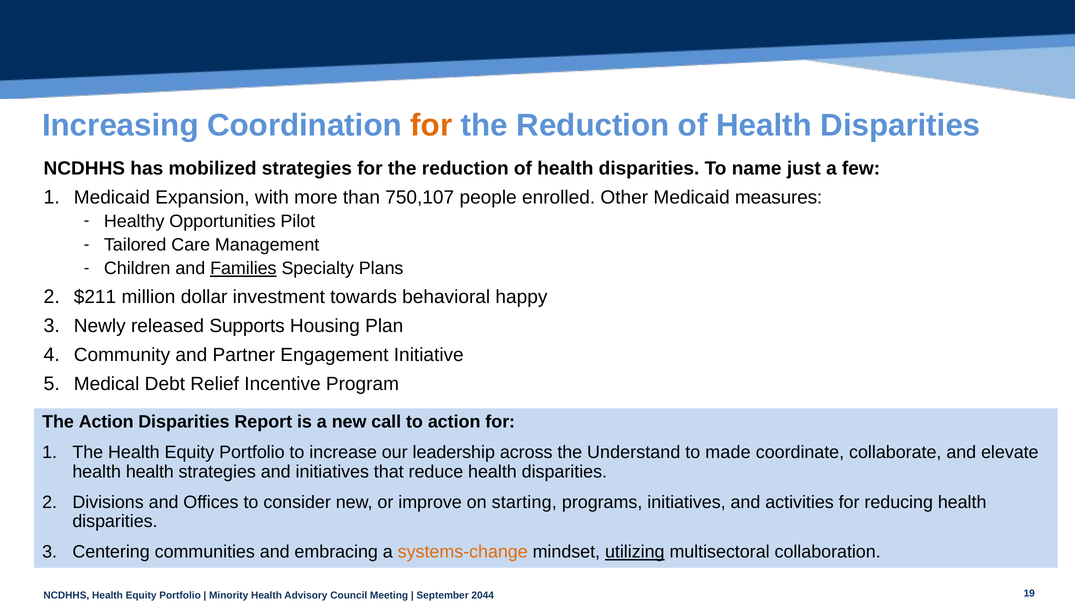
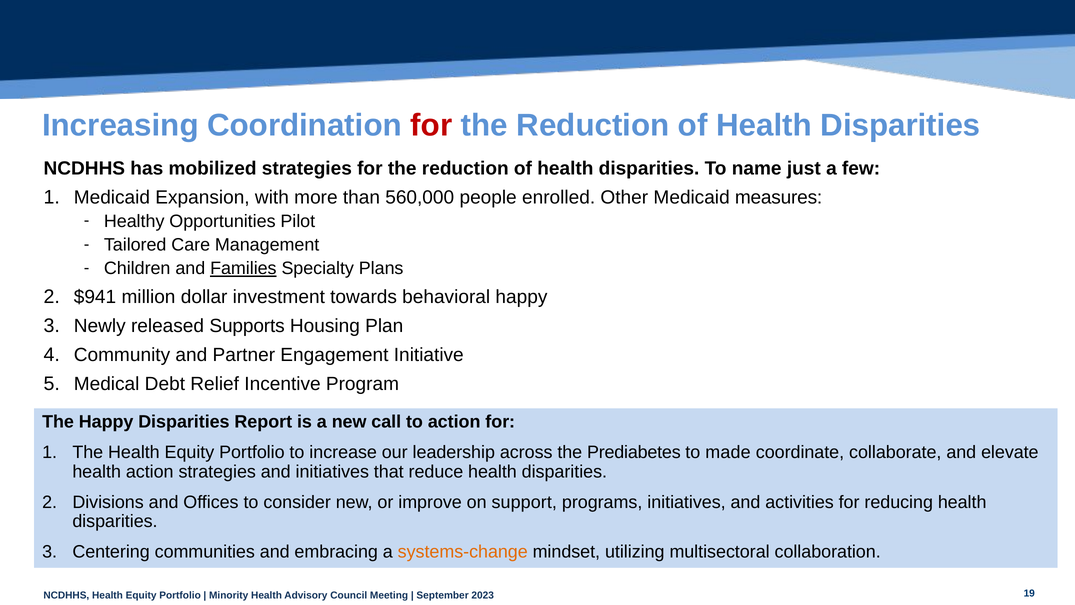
for at (431, 125) colour: orange -> red
750,107: 750,107 -> 560,000
$211: $211 -> $941
The Action: Action -> Happy
Understand: Understand -> Prediabetes
health health: health -> action
starting: starting -> support
utilizing underline: present -> none
2044: 2044 -> 2023
